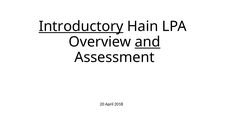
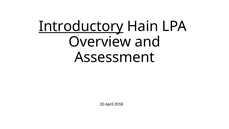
and underline: present -> none
